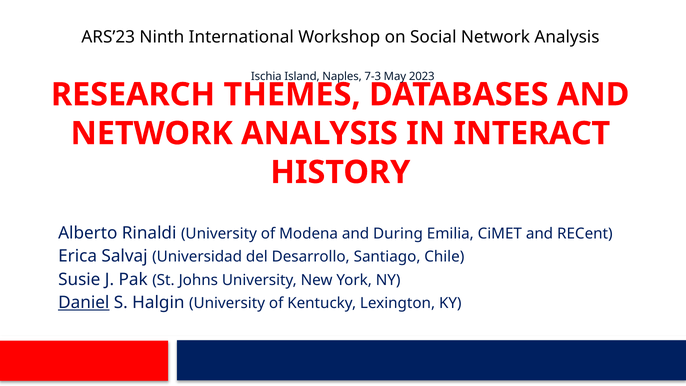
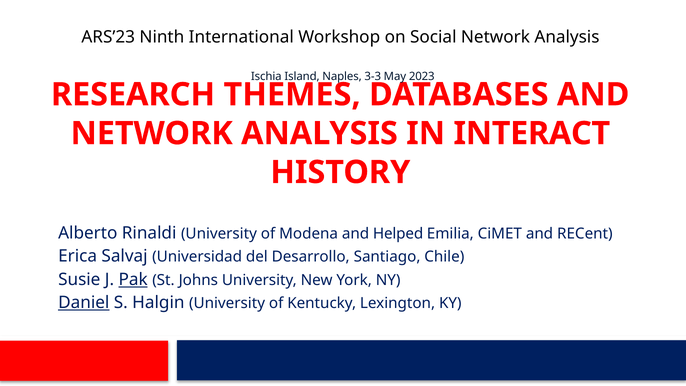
7-3: 7-3 -> 3-3
During: During -> Helped
Pak underline: none -> present
